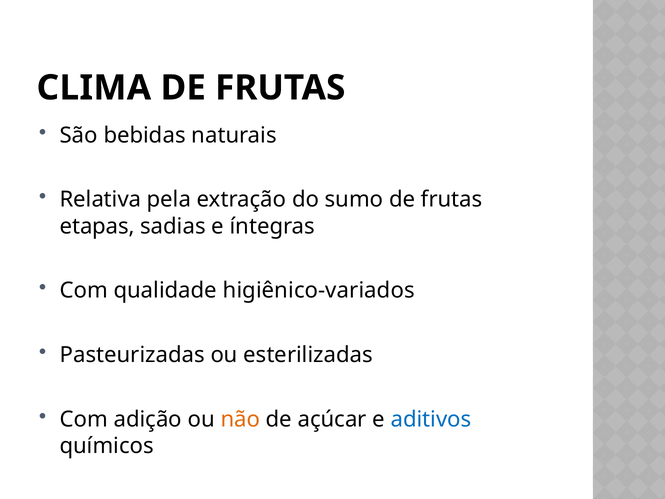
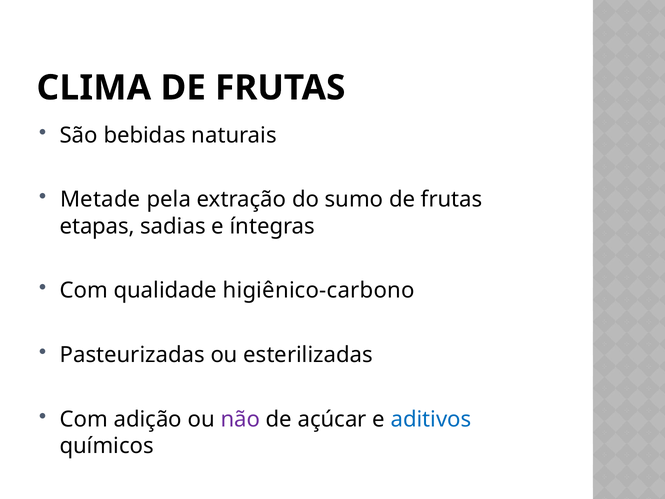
Relativa: Relativa -> Metade
higiênico-variados: higiênico-variados -> higiênico-carbono
não colour: orange -> purple
